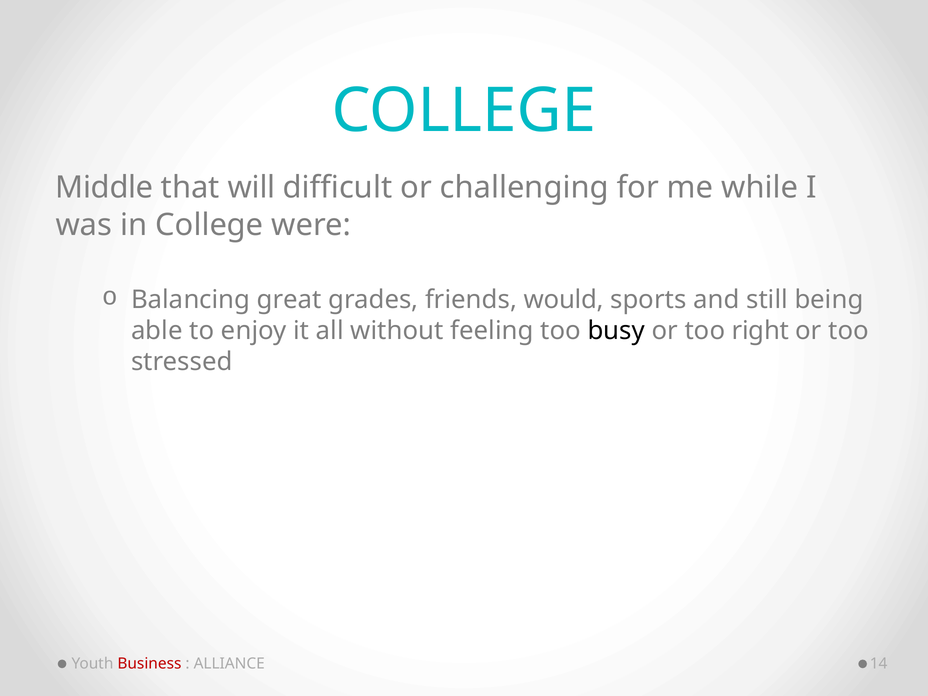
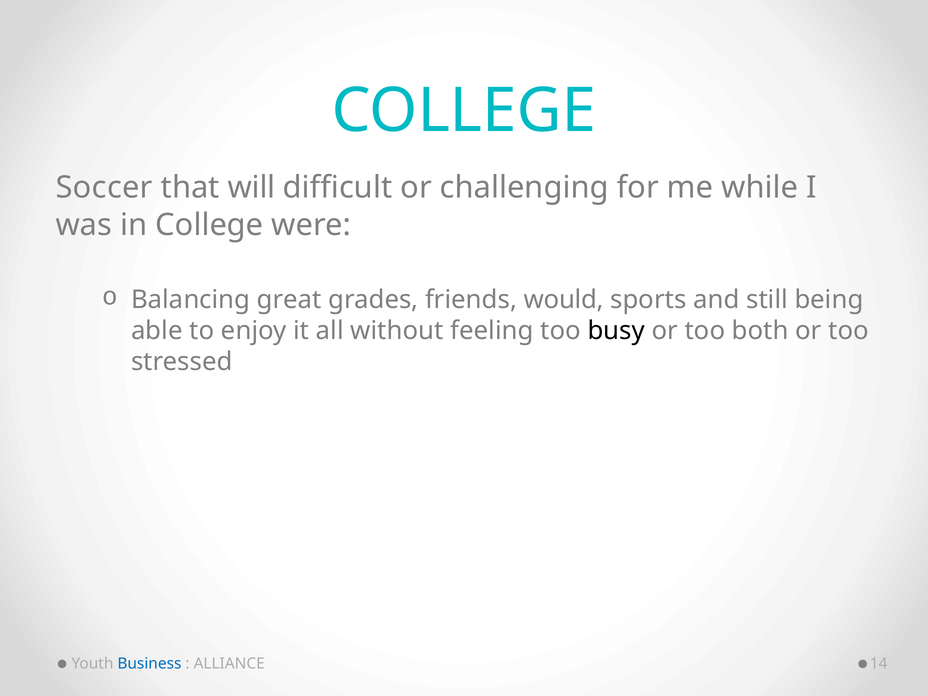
Middle: Middle -> Soccer
right: right -> both
Business colour: red -> blue
